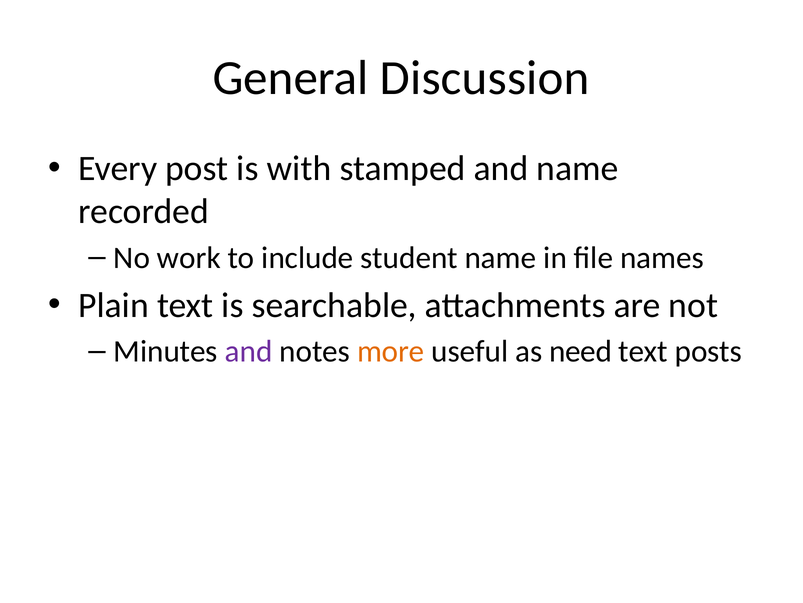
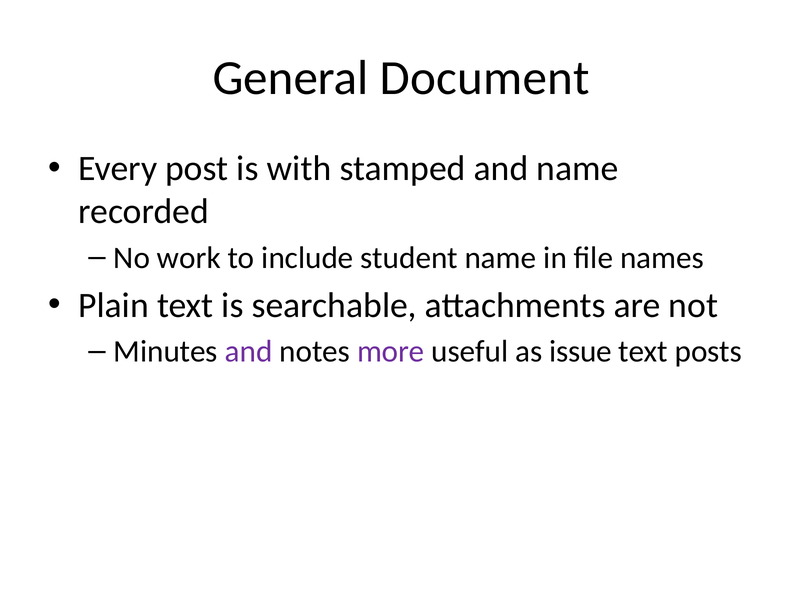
Discussion: Discussion -> Document
more colour: orange -> purple
need: need -> issue
